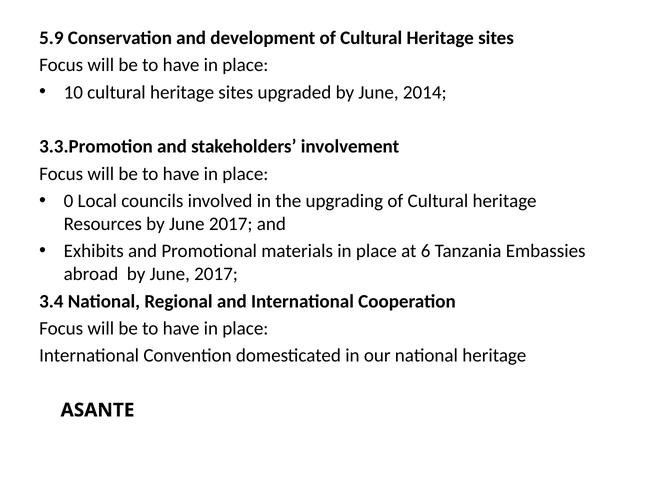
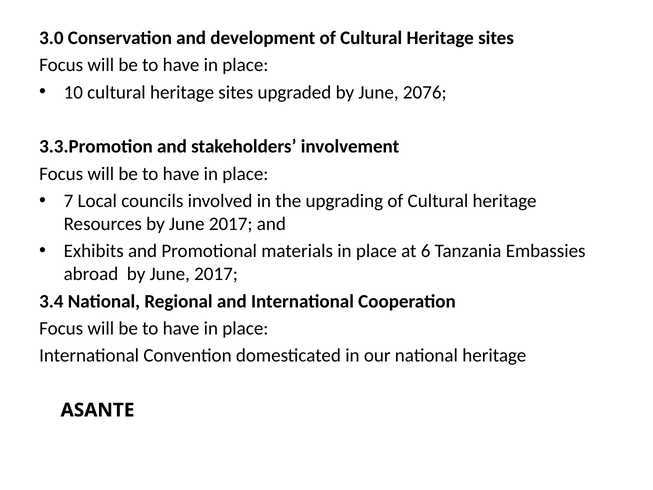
5.9: 5.9 -> 3.0
2014: 2014 -> 2076
0: 0 -> 7
